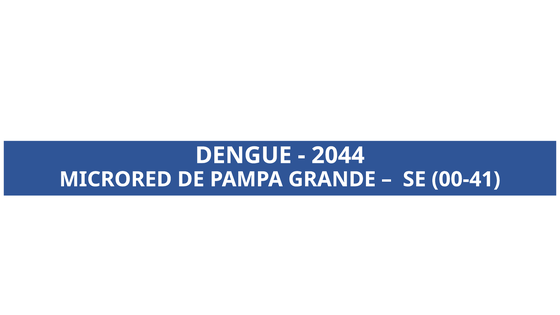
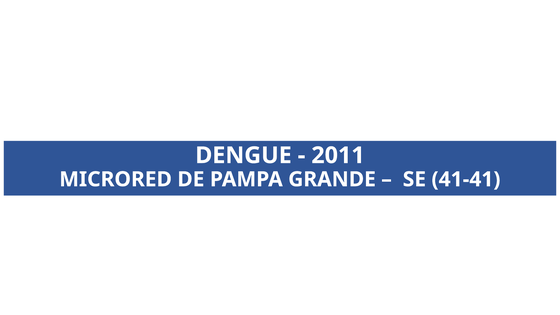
2044: 2044 -> 2011
00-41: 00-41 -> 41-41
